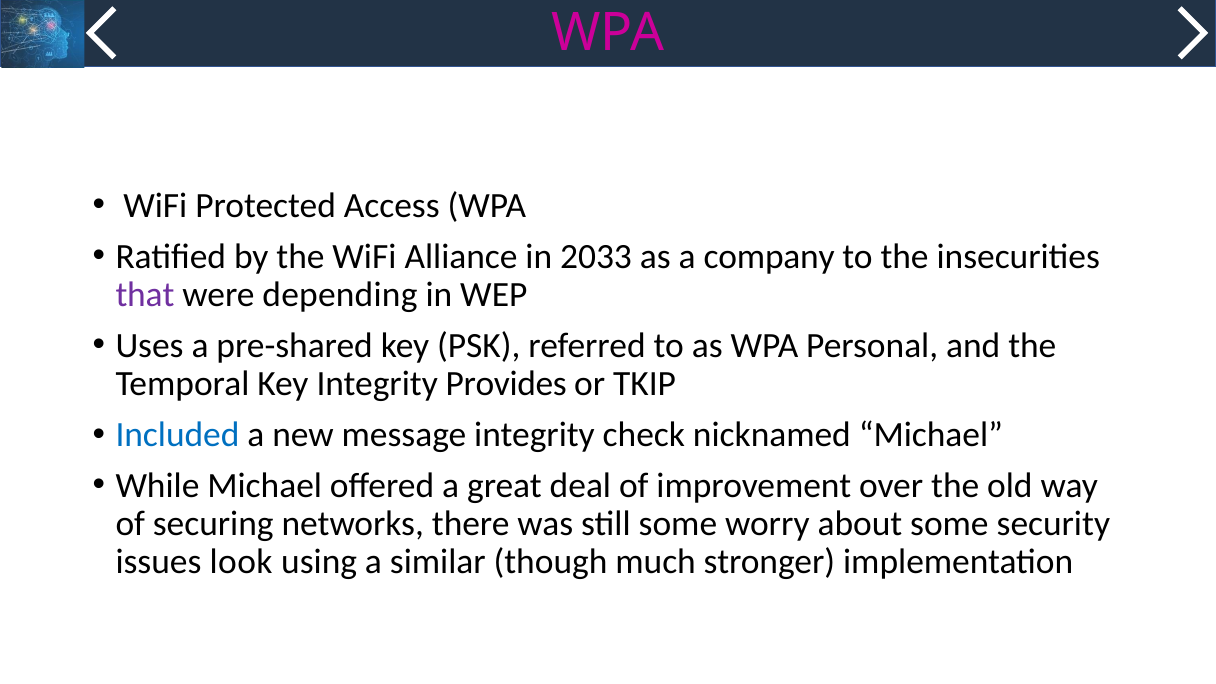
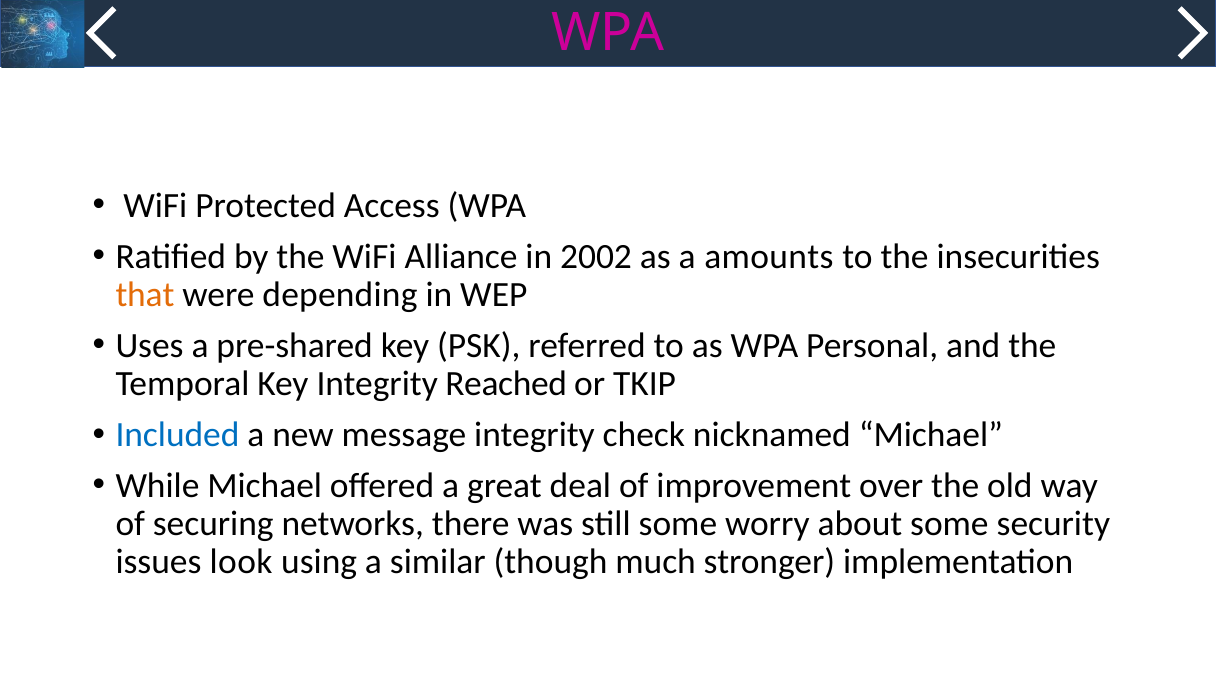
2033: 2033 -> 2002
company: company -> amounts
that colour: purple -> orange
Provides: Provides -> Reached
